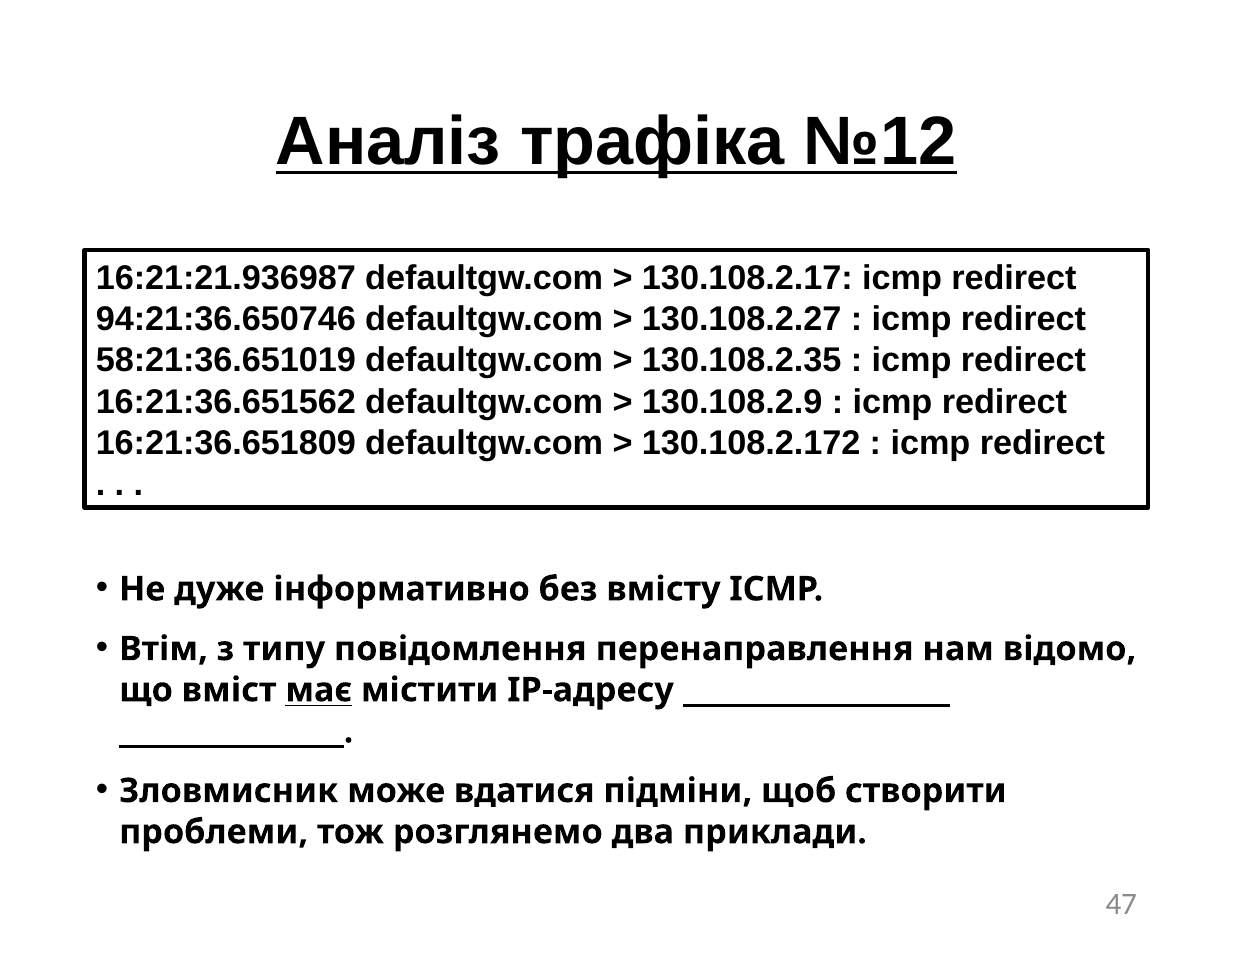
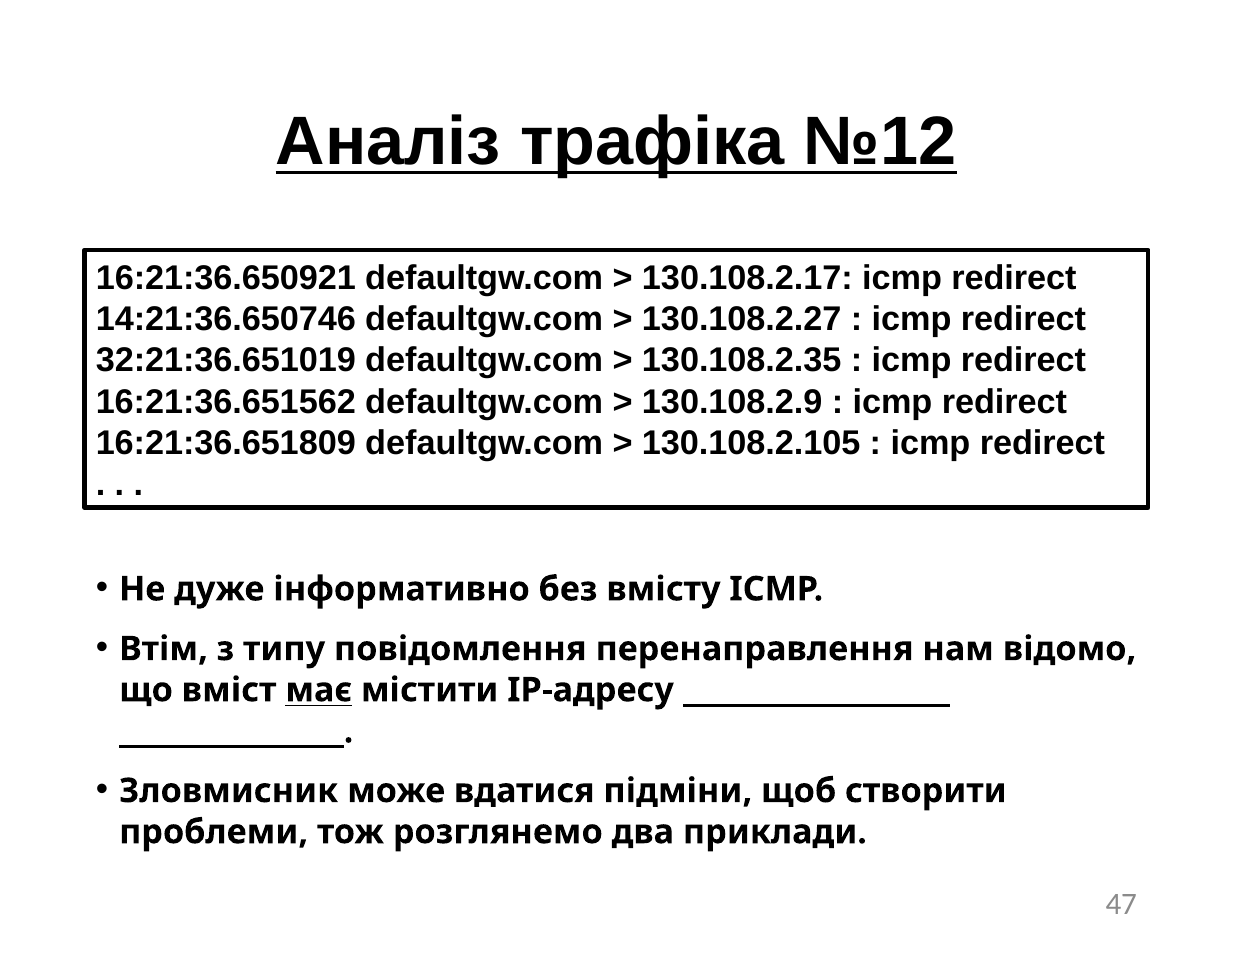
16:21:21.936987: 16:21:21.936987 -> 16:21:36.650921
94:21:36.650746: 94:21:36.650746 -> 14:21:36.650746
58:21:36.651019: 58:21:36.651019 -> 32:21:36.651019
130.108.2.172: 130.108.2.172 -> 130.108.2.105
